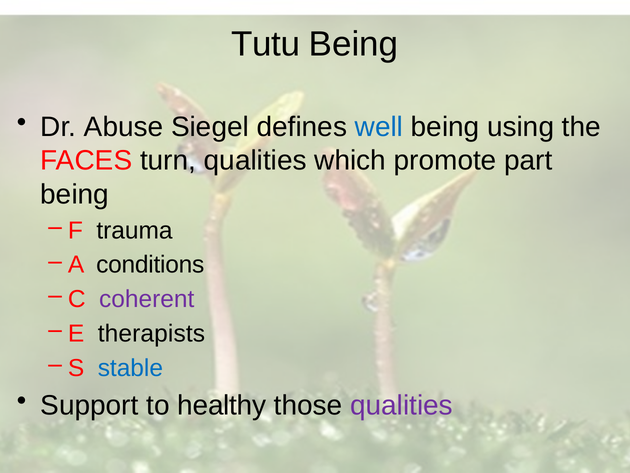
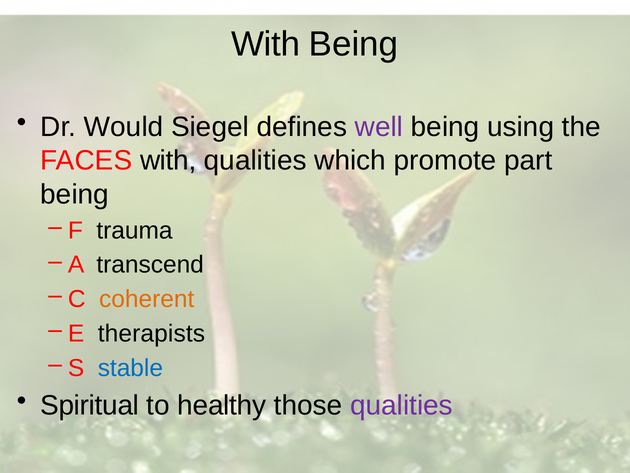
Tutu at (266, 44): Tutu -> With
Abuse: Abuse -> Would
well colour: blue -> purple
FACES turn: turn -> with
conditions: conditions -> transcend
coherent colour: purple -> orange
Support: Support -> Spiritual
